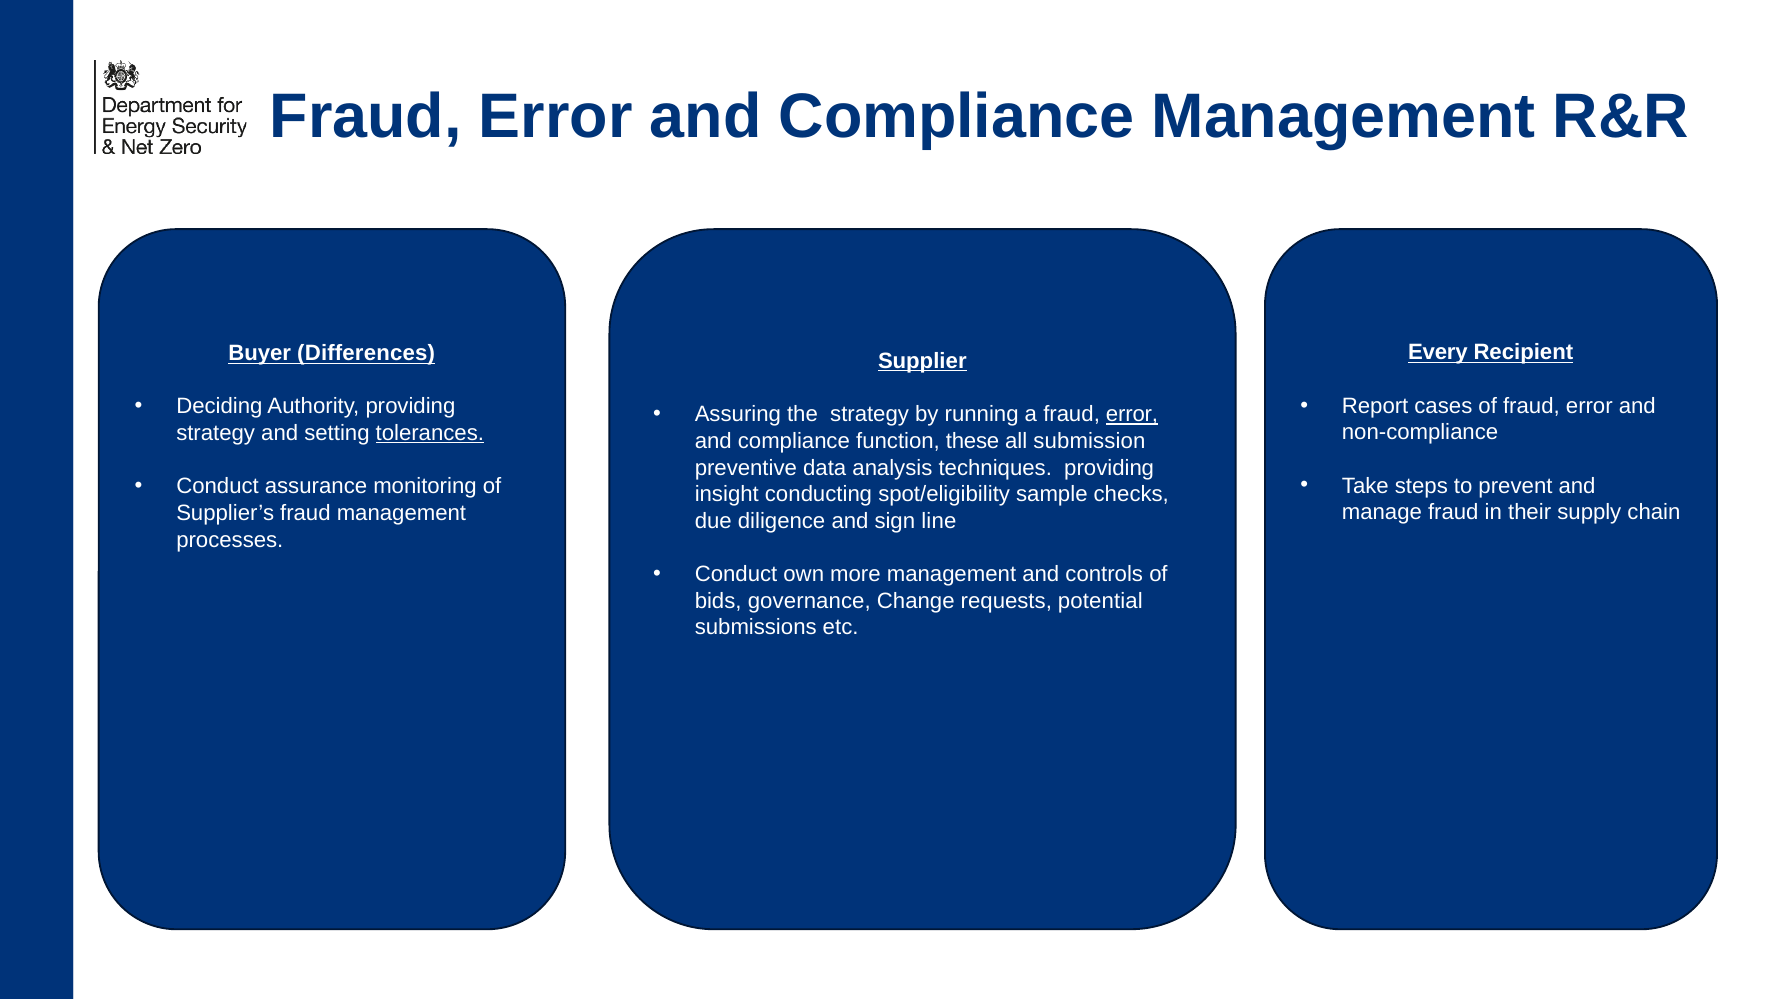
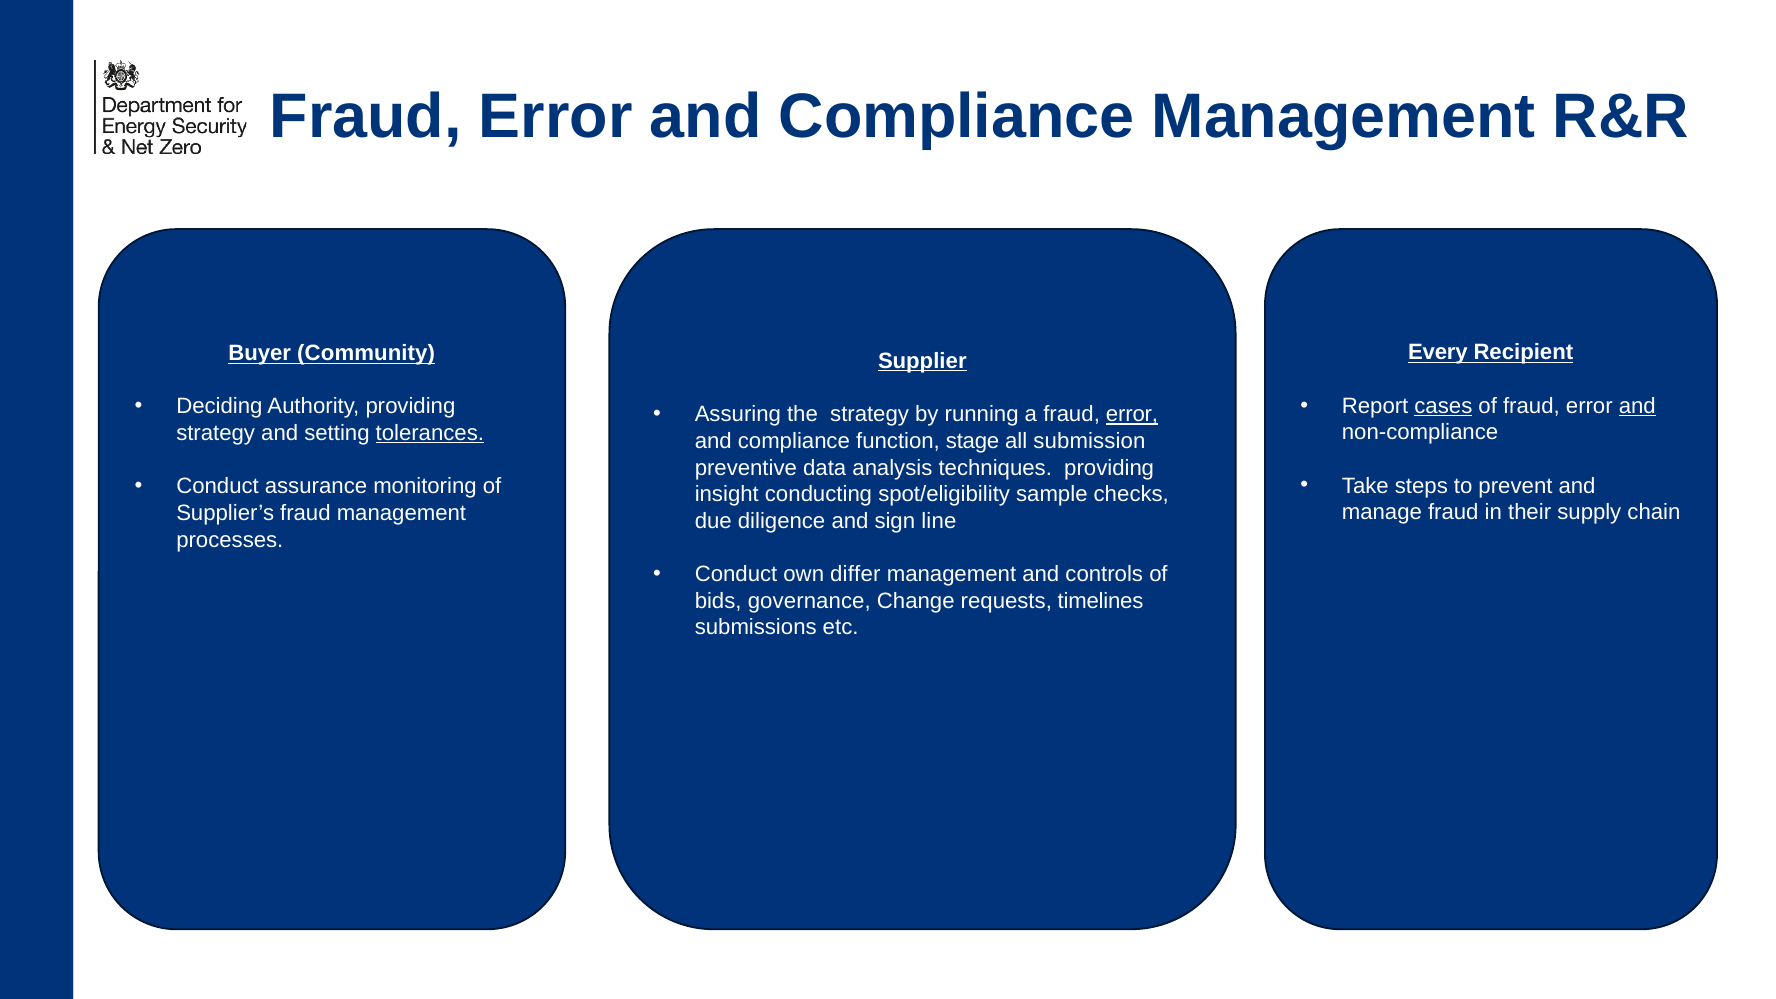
Differences: Differences -> Community
cases underline: none -> present
and at (1637, 406) underline: none -> present
these: these -> stage
more: more -> differ
potential: potential -> timelines
